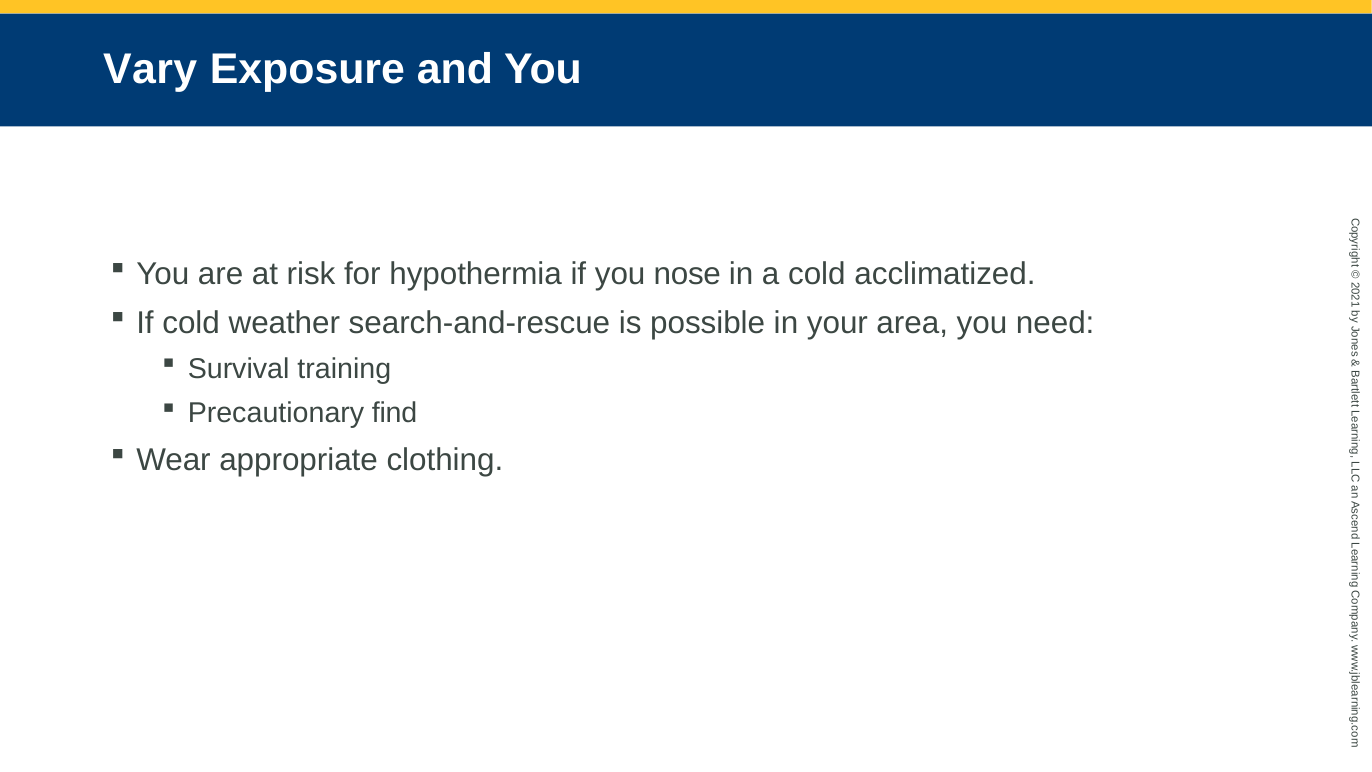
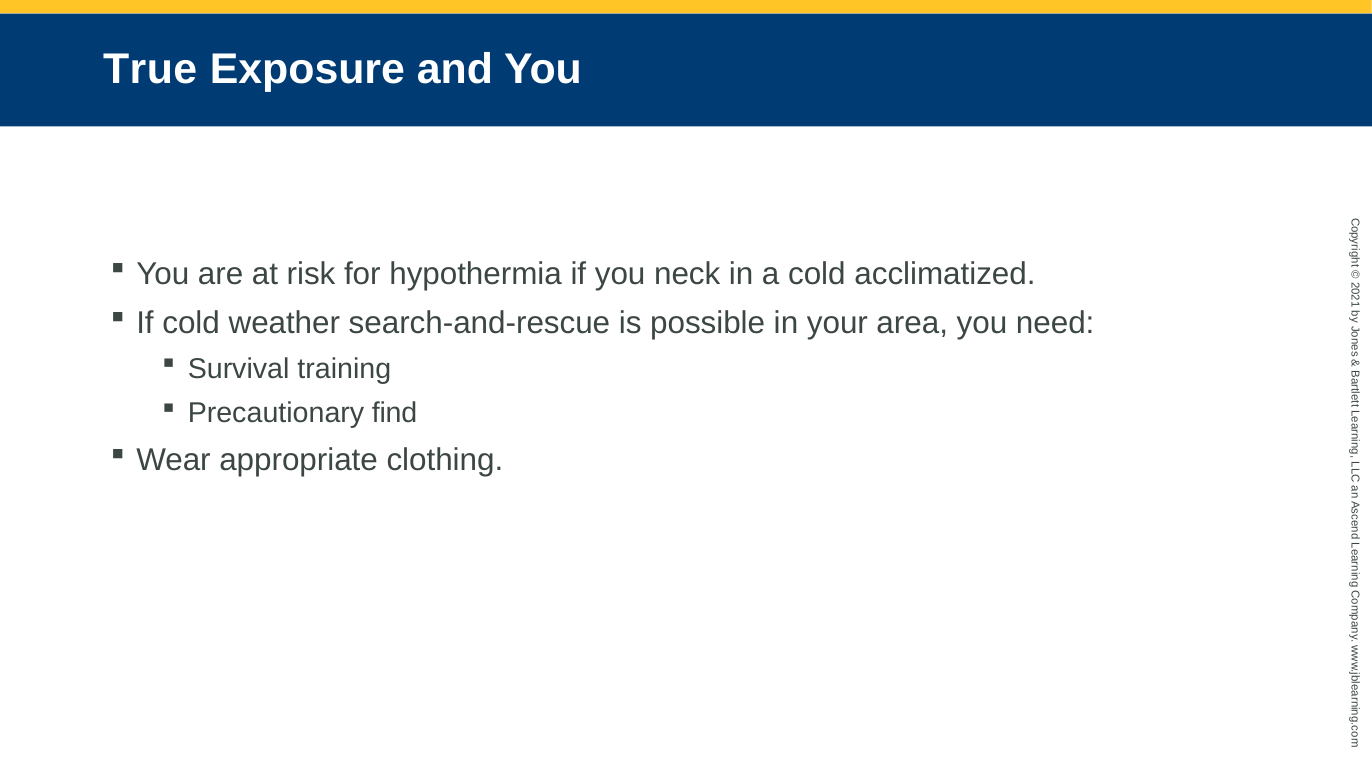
Vary: Vary -> True
nose: nose -> neck
